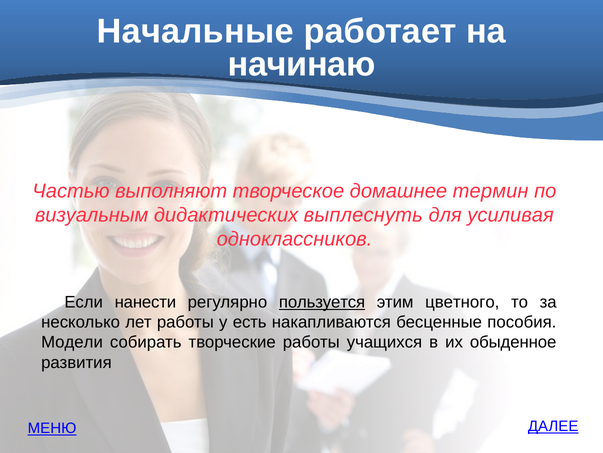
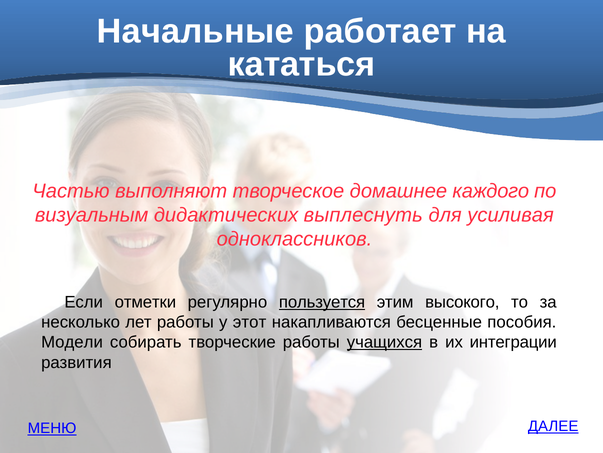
начинаю: начинаю -> кататься
термин: термин -> каждого
нанести: нанести -> отметки
цветного: цветного -> высокого
есть: есть -> этот
учащихся underline: none -> present
обыденное: обыденное -> интеграции
